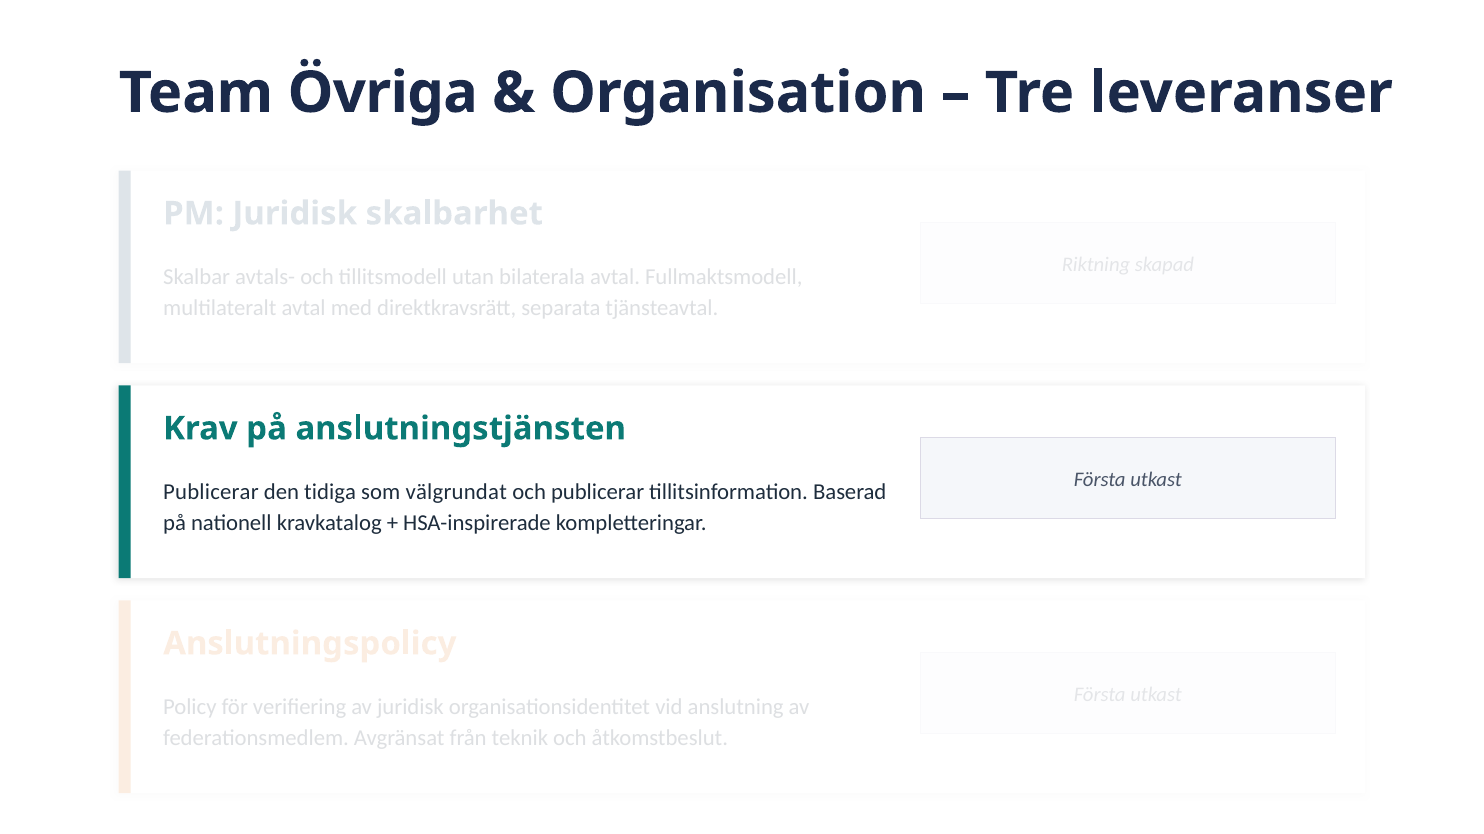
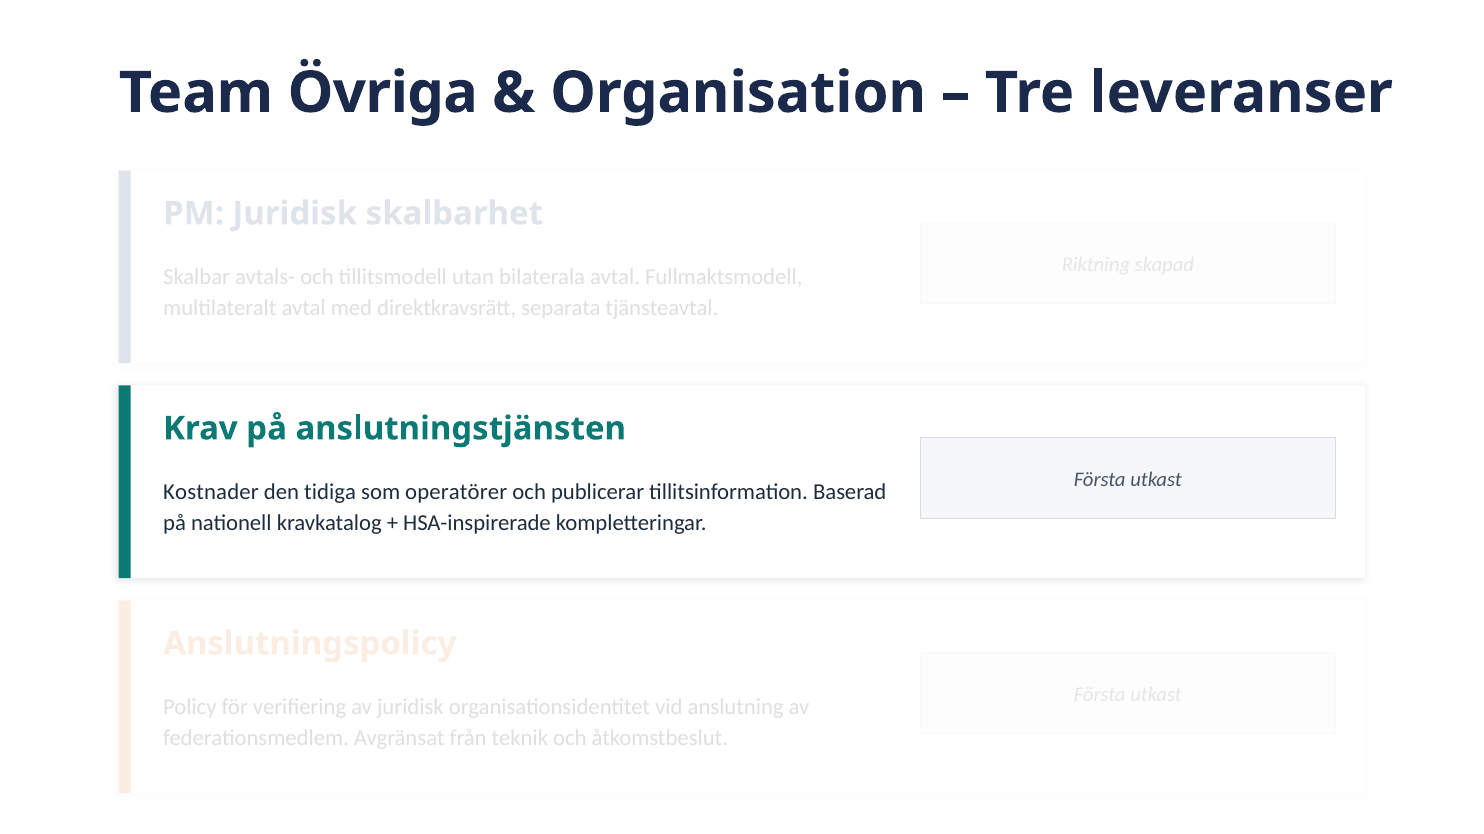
Publicerar at (211, 493): Publicerar -> Kostnader
välgrundat: välgrundat -> operatörer
